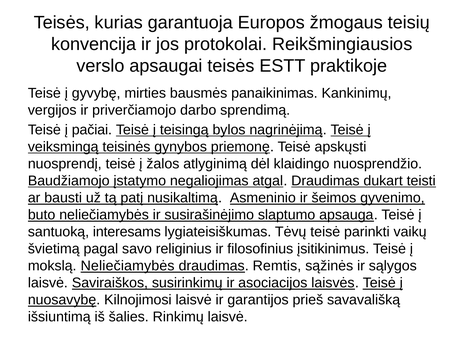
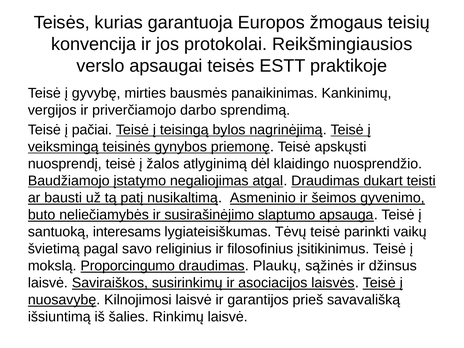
mokslą Neliečiamybės: Neliečiamybės -> Proporcingumo
Remtis: Remtis -> Plaukų
sąlygos: sąlygos -> džinsus
